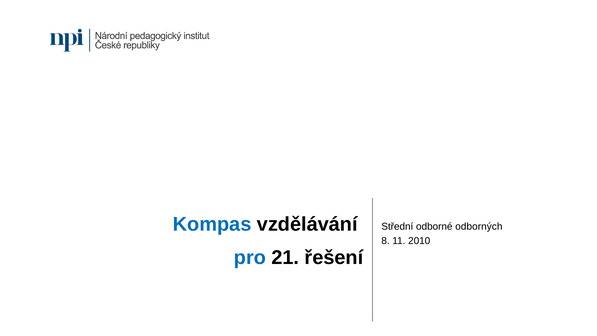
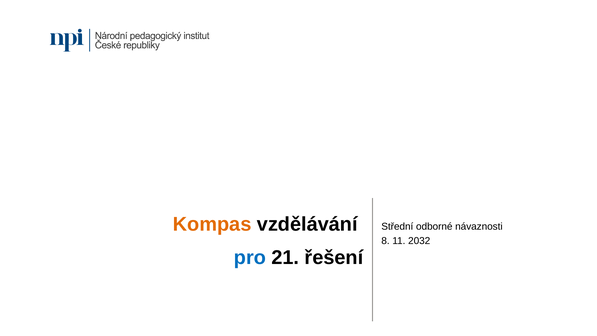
Kompas colour: blue -> orange
odborných: odborných -> návaznosti
2010: 2010 -> 2032
